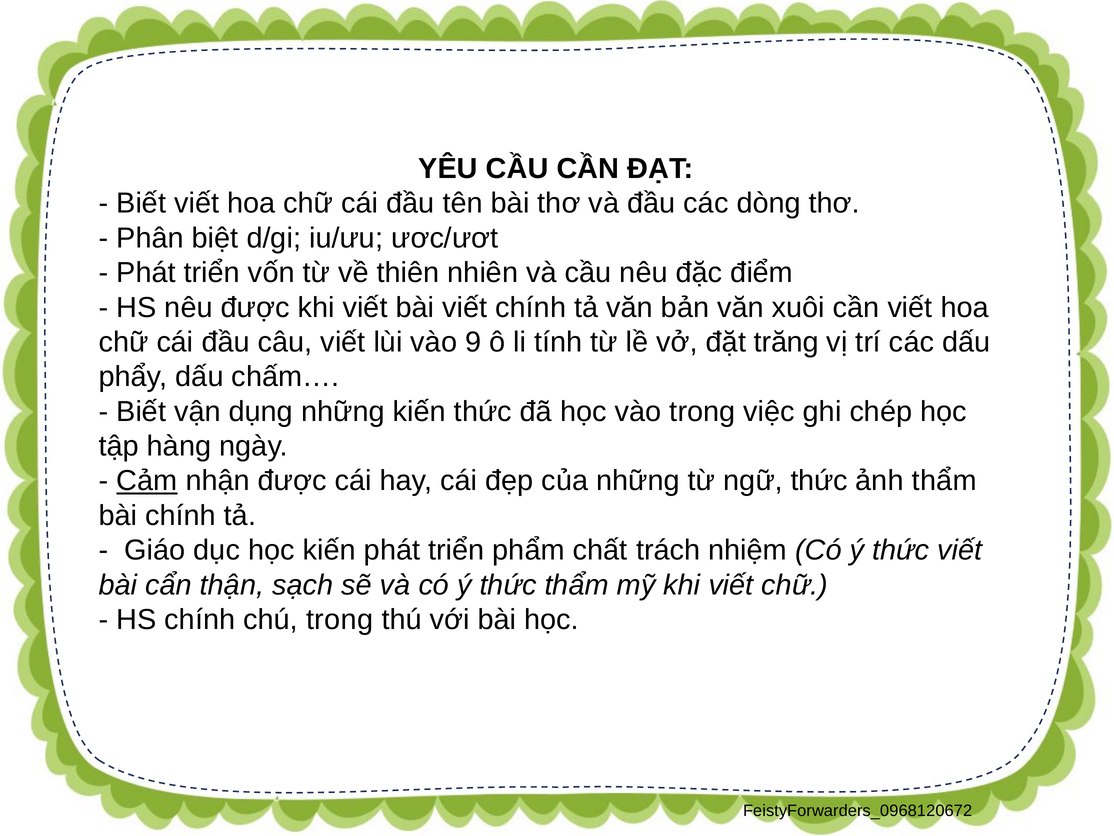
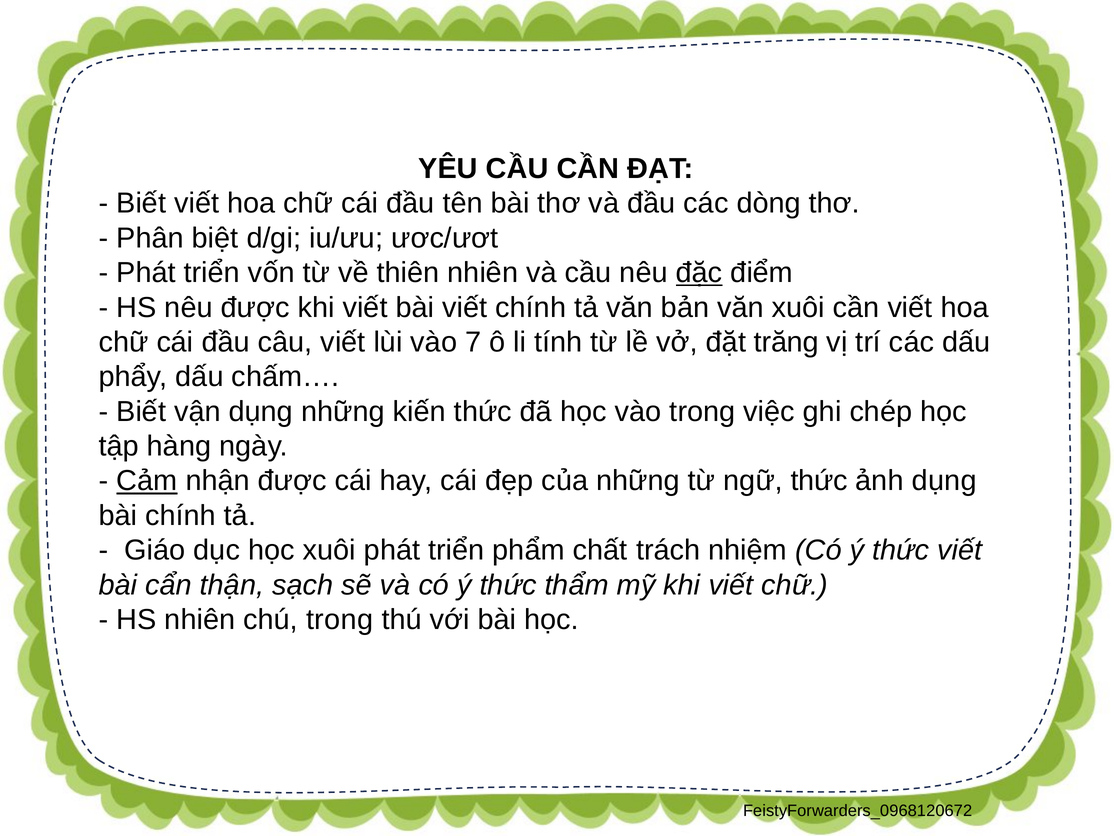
đặc underline: none -> present
9: 9 -> 7
ảnh thẩm: thẩm -> dụng
học kiến: kiến -> xuôi
HS chính: chính -> nhiên
